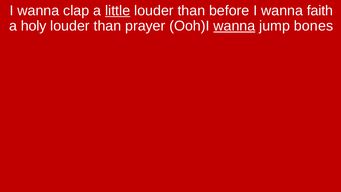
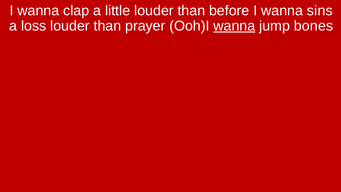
little underline: present -> none
faith: faith -> sins
holy: holy -> loss
